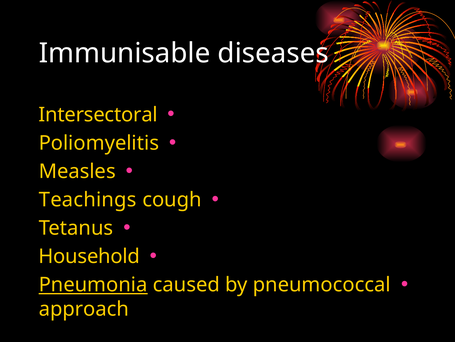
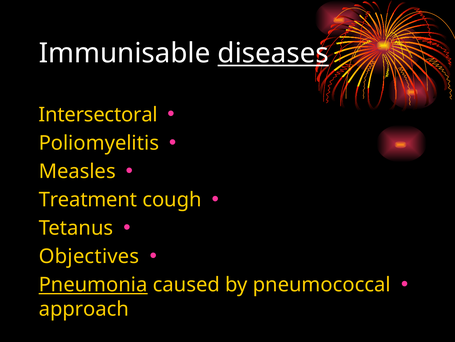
diseases underline: none -> present
Teachings: Teachings -> Treatment
Household: Household -> Objectives
